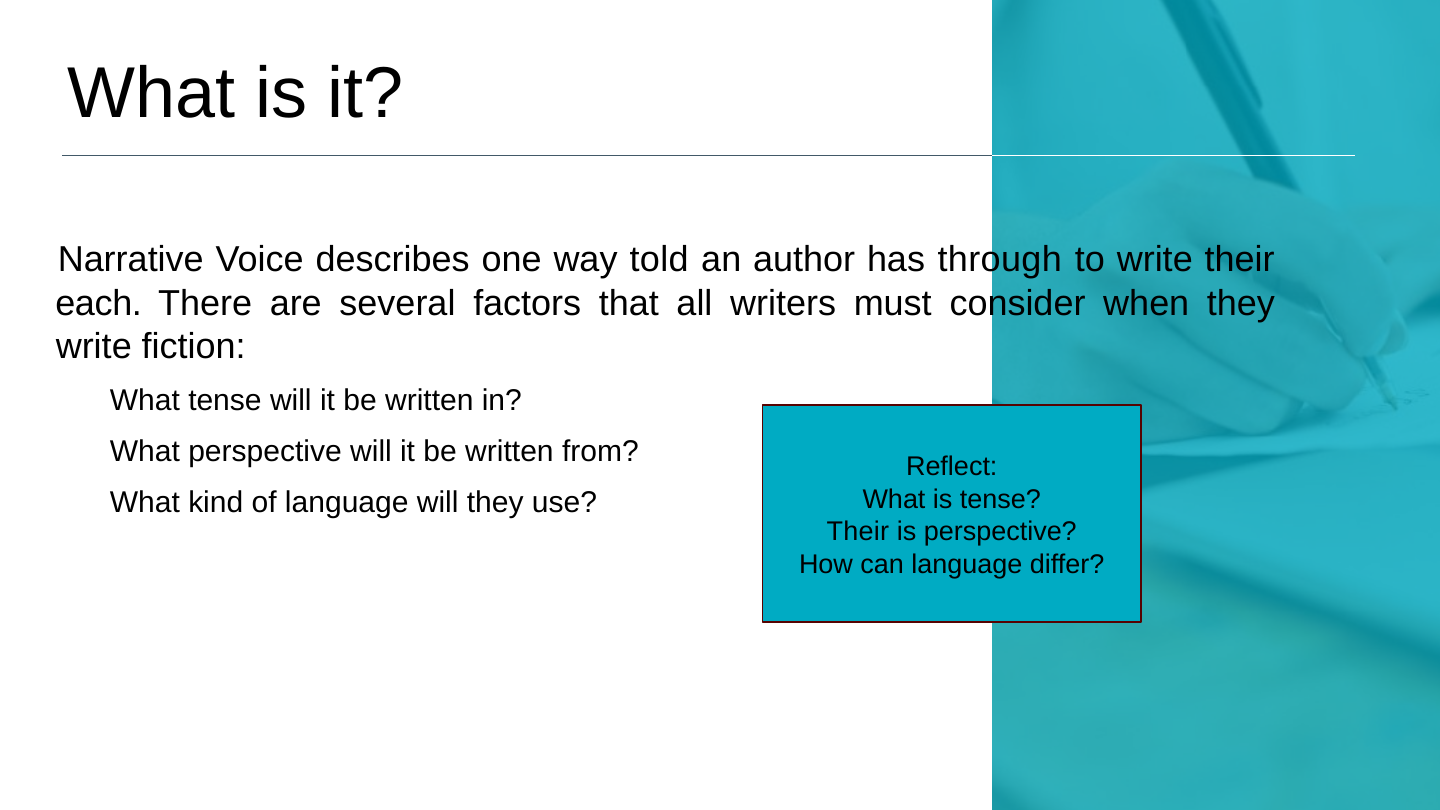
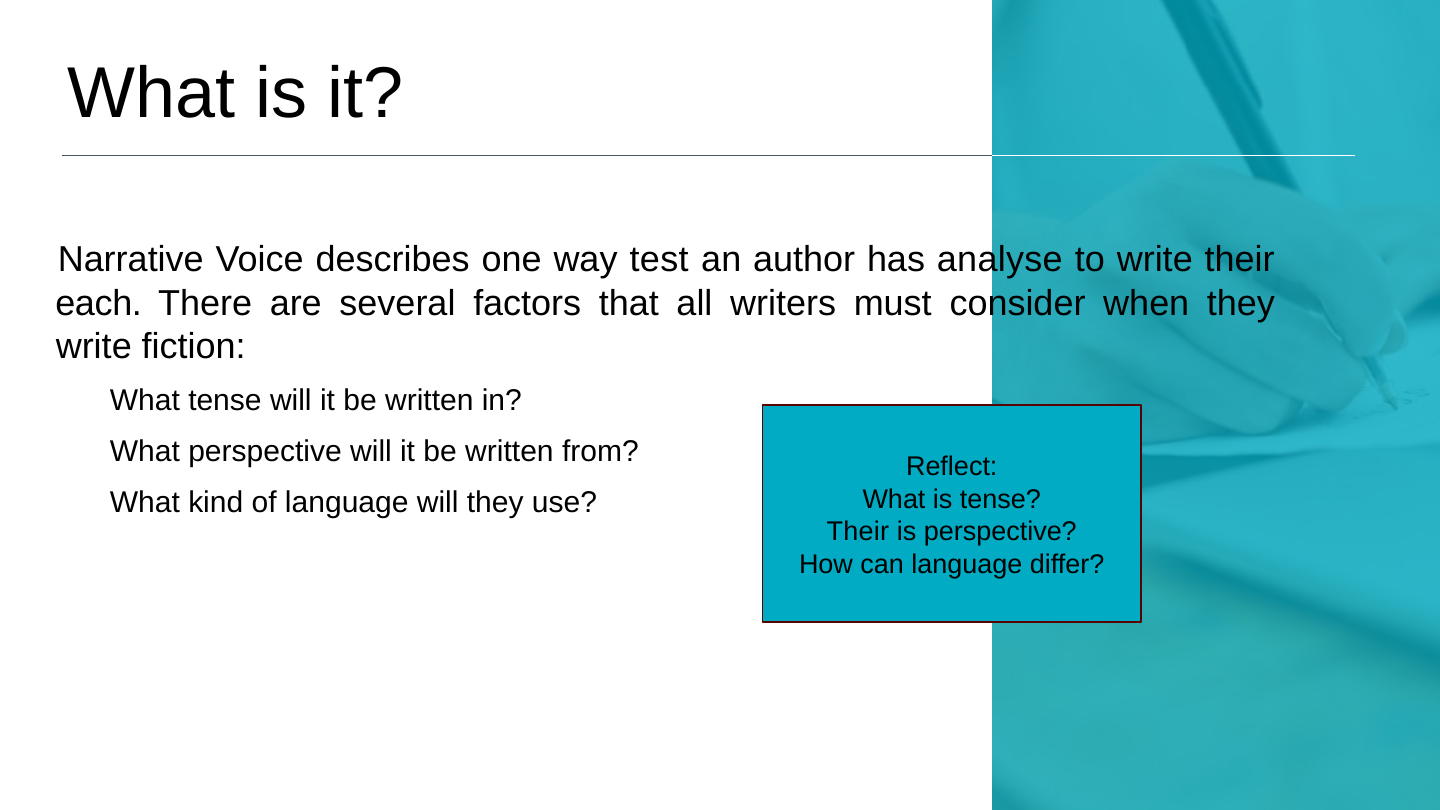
told: told -> test
through: through -> analyse
